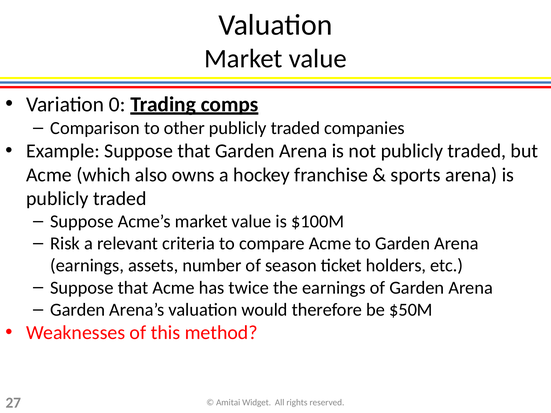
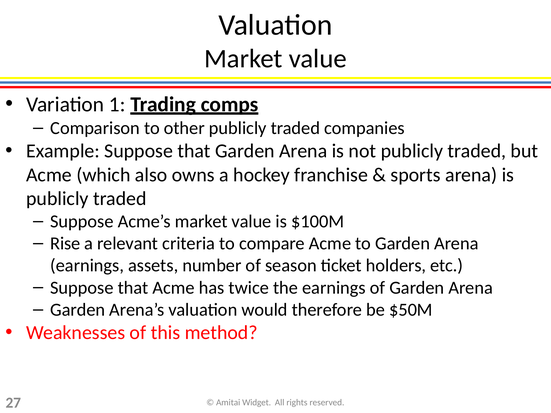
0: 0 -> 1
Risk: Risk -> Rise
